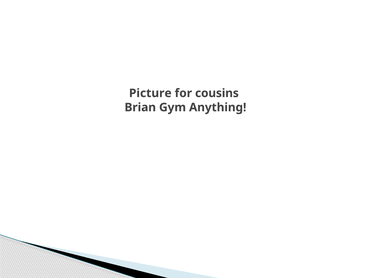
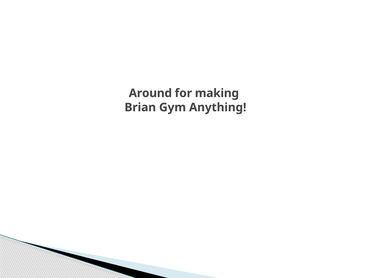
Picture: Picture -> Around
cousins: cousins -> making
